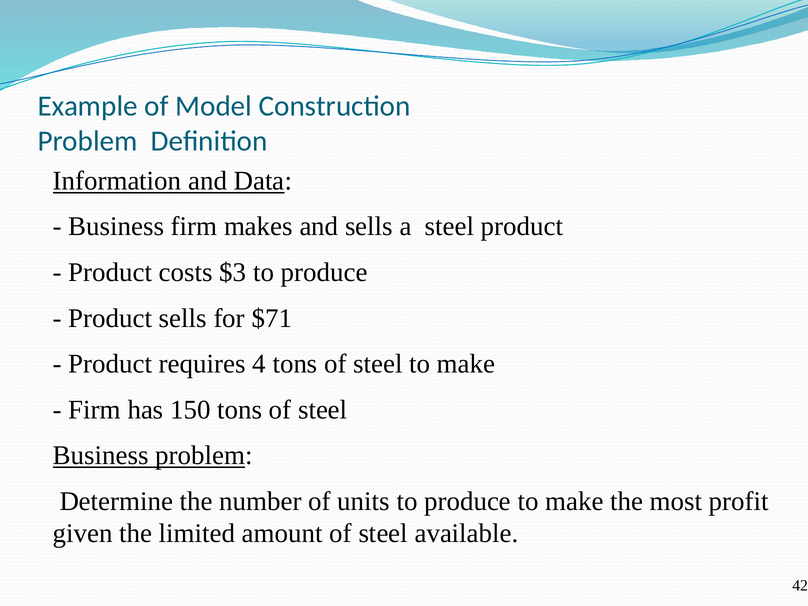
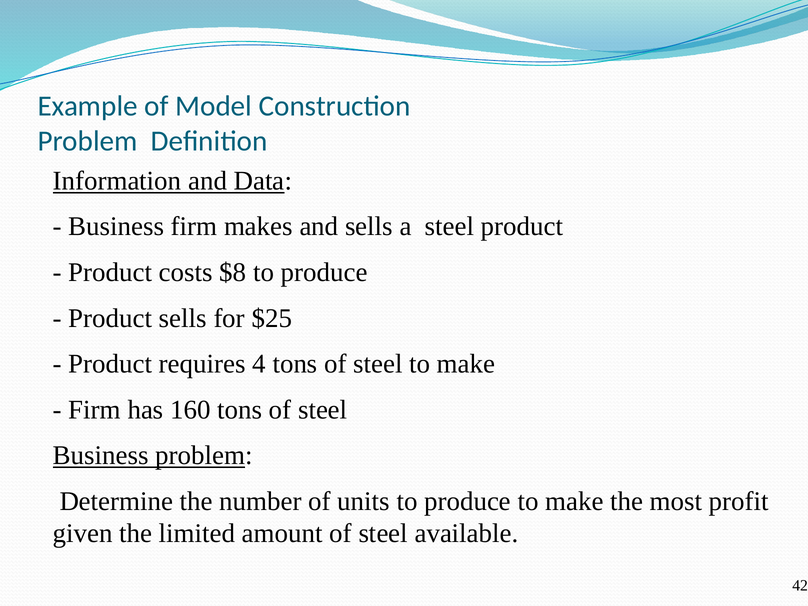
$3: $3 -> $8
$71: $71 -> $25
150: 150 -> 160
